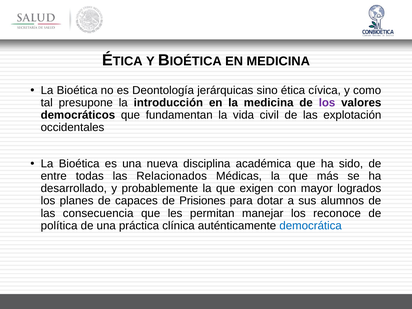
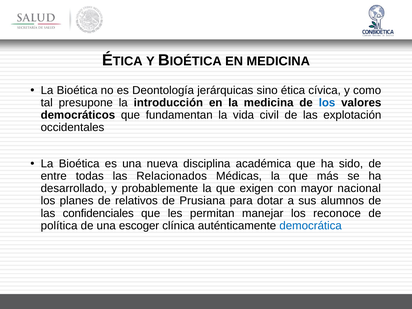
los at (327, 103) colour: purple -> blue
logrados: logrados -> nacional
capaces: capaces -> relativos
Prisiones: Prisiones -> Prusiana
consecuencia: consecuencia -> confidenciales
práctica: práctica -> escoger
